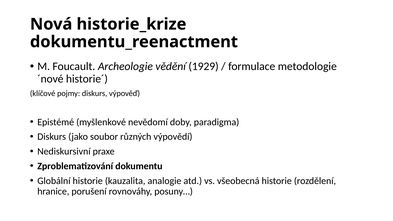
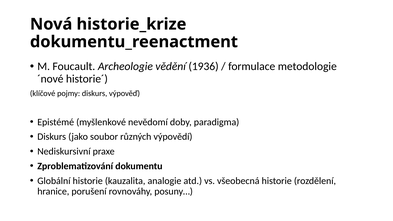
1929: 1929 -> 1936
